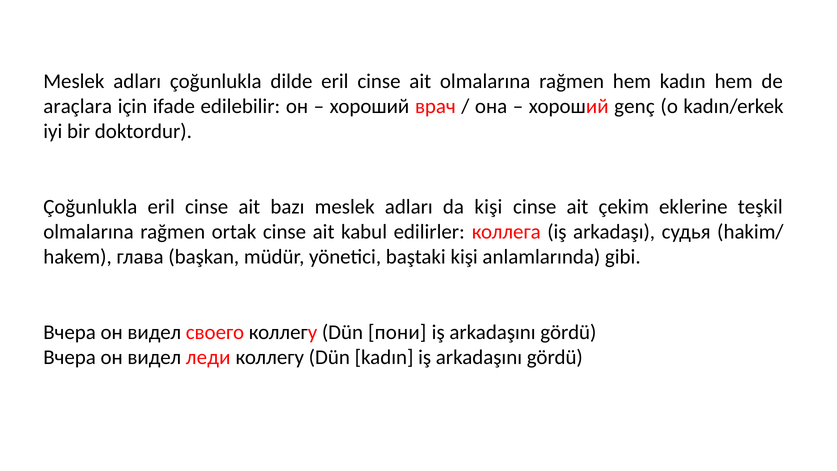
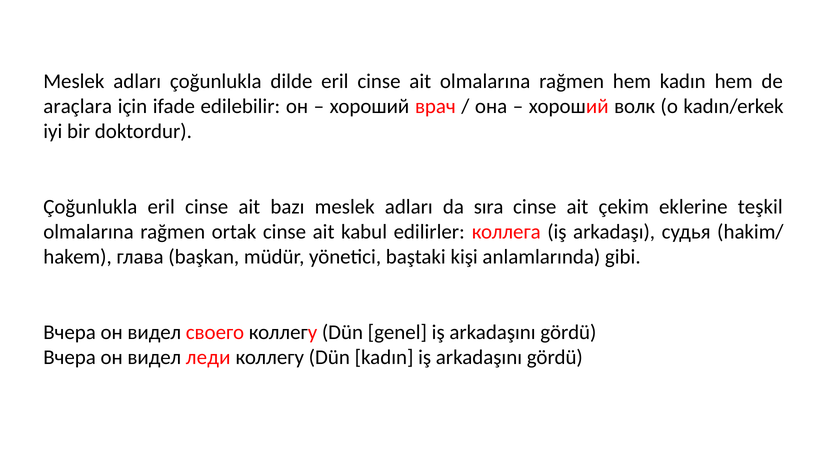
genç: genç -> волк
da kişi: kişi -> sıra
пони: пони -> genel
